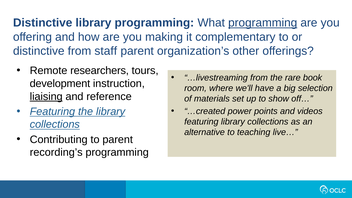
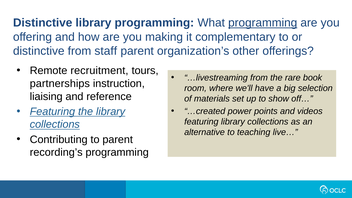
researchers: researchers -> recruitment
development: development -> partnerships
liaising underline: present -> none
